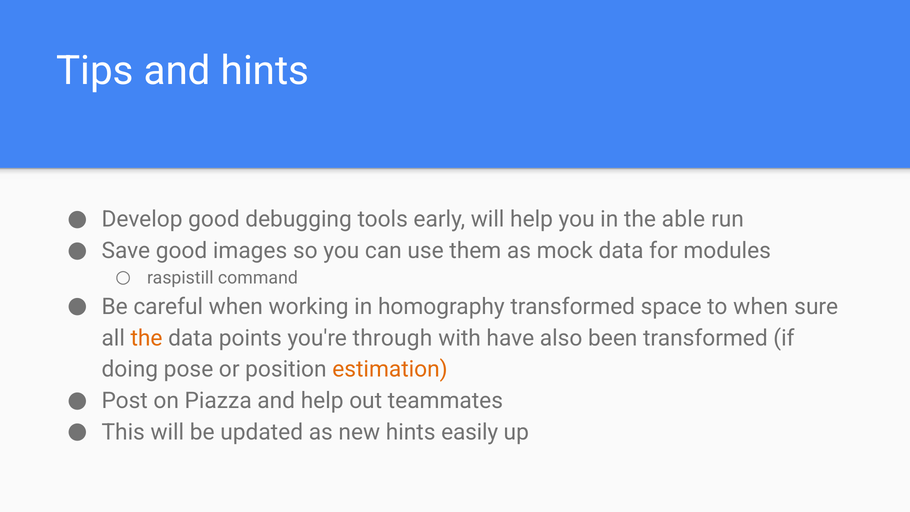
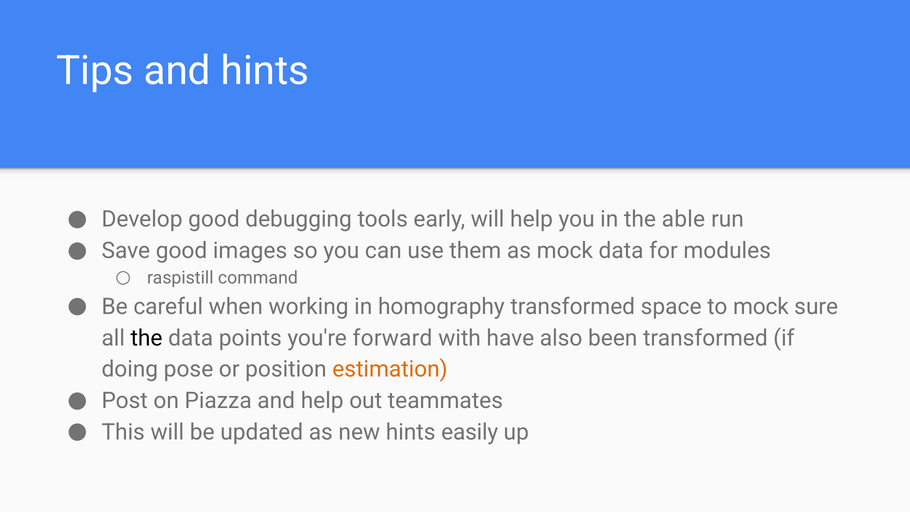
to when: when -> mock
the at (147, 338) colour: orange -> black
through: through -> forward
